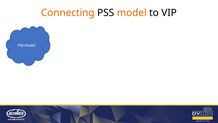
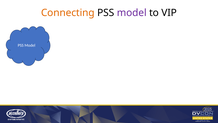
model at (132, 13) colour: orange -> purple
